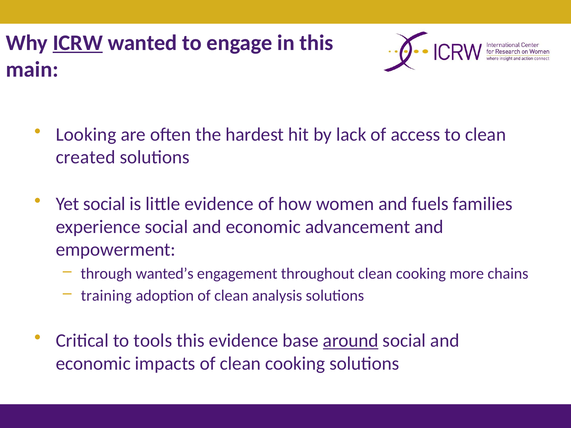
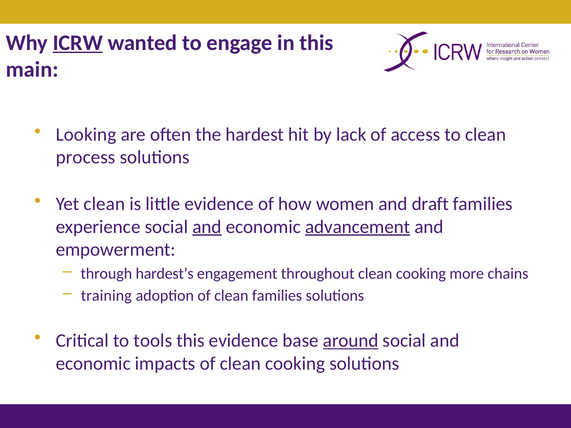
created: created -> process
Yet social: social -> clean
fuels: fuels -> draft
and at (207, 227) underline: none -> present
advancement underline: none -> present
wanted’s: wanted’s -> hardest’s
clean analysis: analysis -> families
